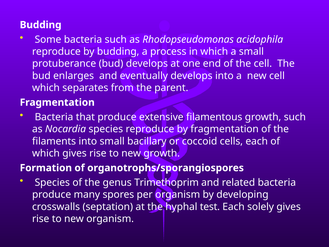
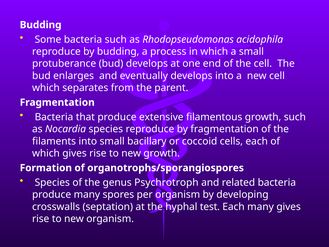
Trimethoprim: Trimethoprim -> Psychrotroph
Each solely: solely -> many
